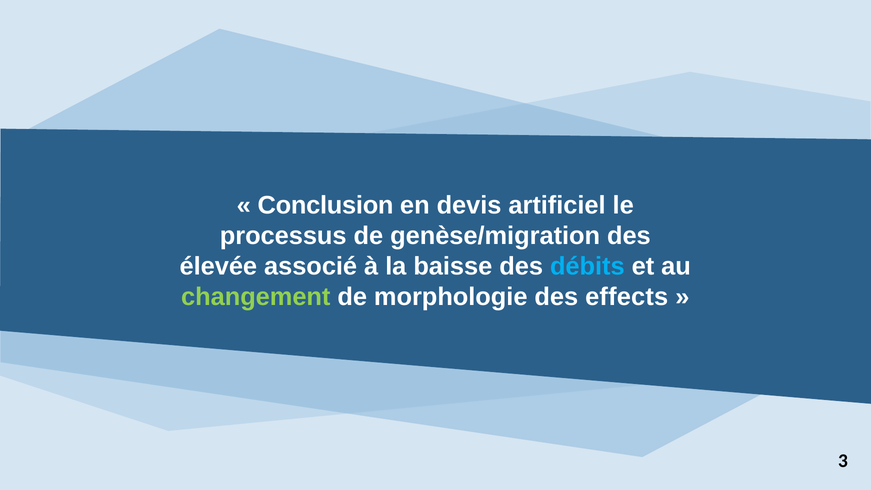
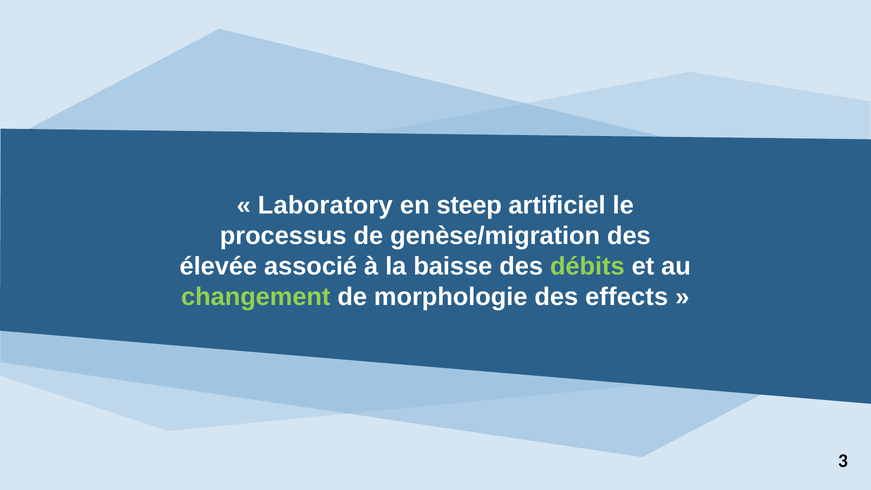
Conclusion: Conclusion -> Laboratory
devis: devis -> steep
débits colour: light blue -> light green
